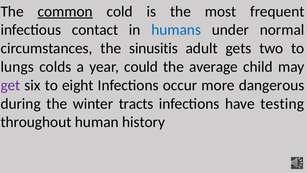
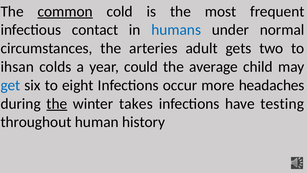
sinusitis: sinusitis -> arteries
lungs: lungs -> ihsan
get colour: purple -> blue
dangerous: dangerous -> headaches
the at (57, 104) underline: none -> present
tracts: tracts -> takes
